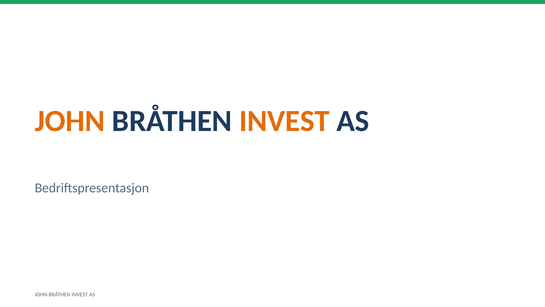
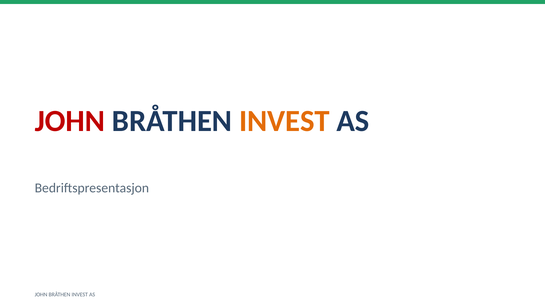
JOHN at (70, 121) colour: orange -> red
